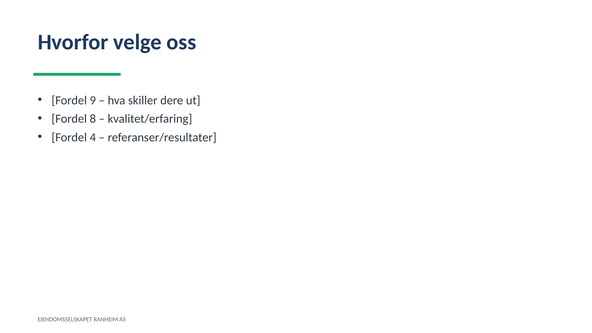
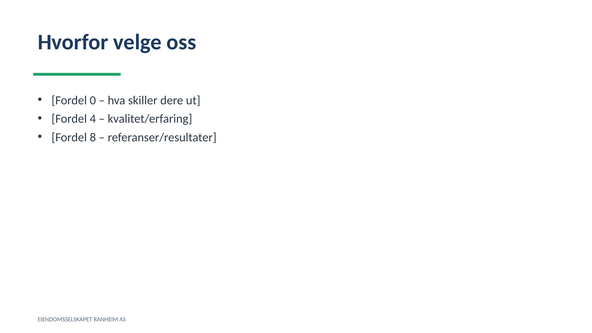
9: 9 -> 0
8: 8 -> 4
4: 4 -> 8
